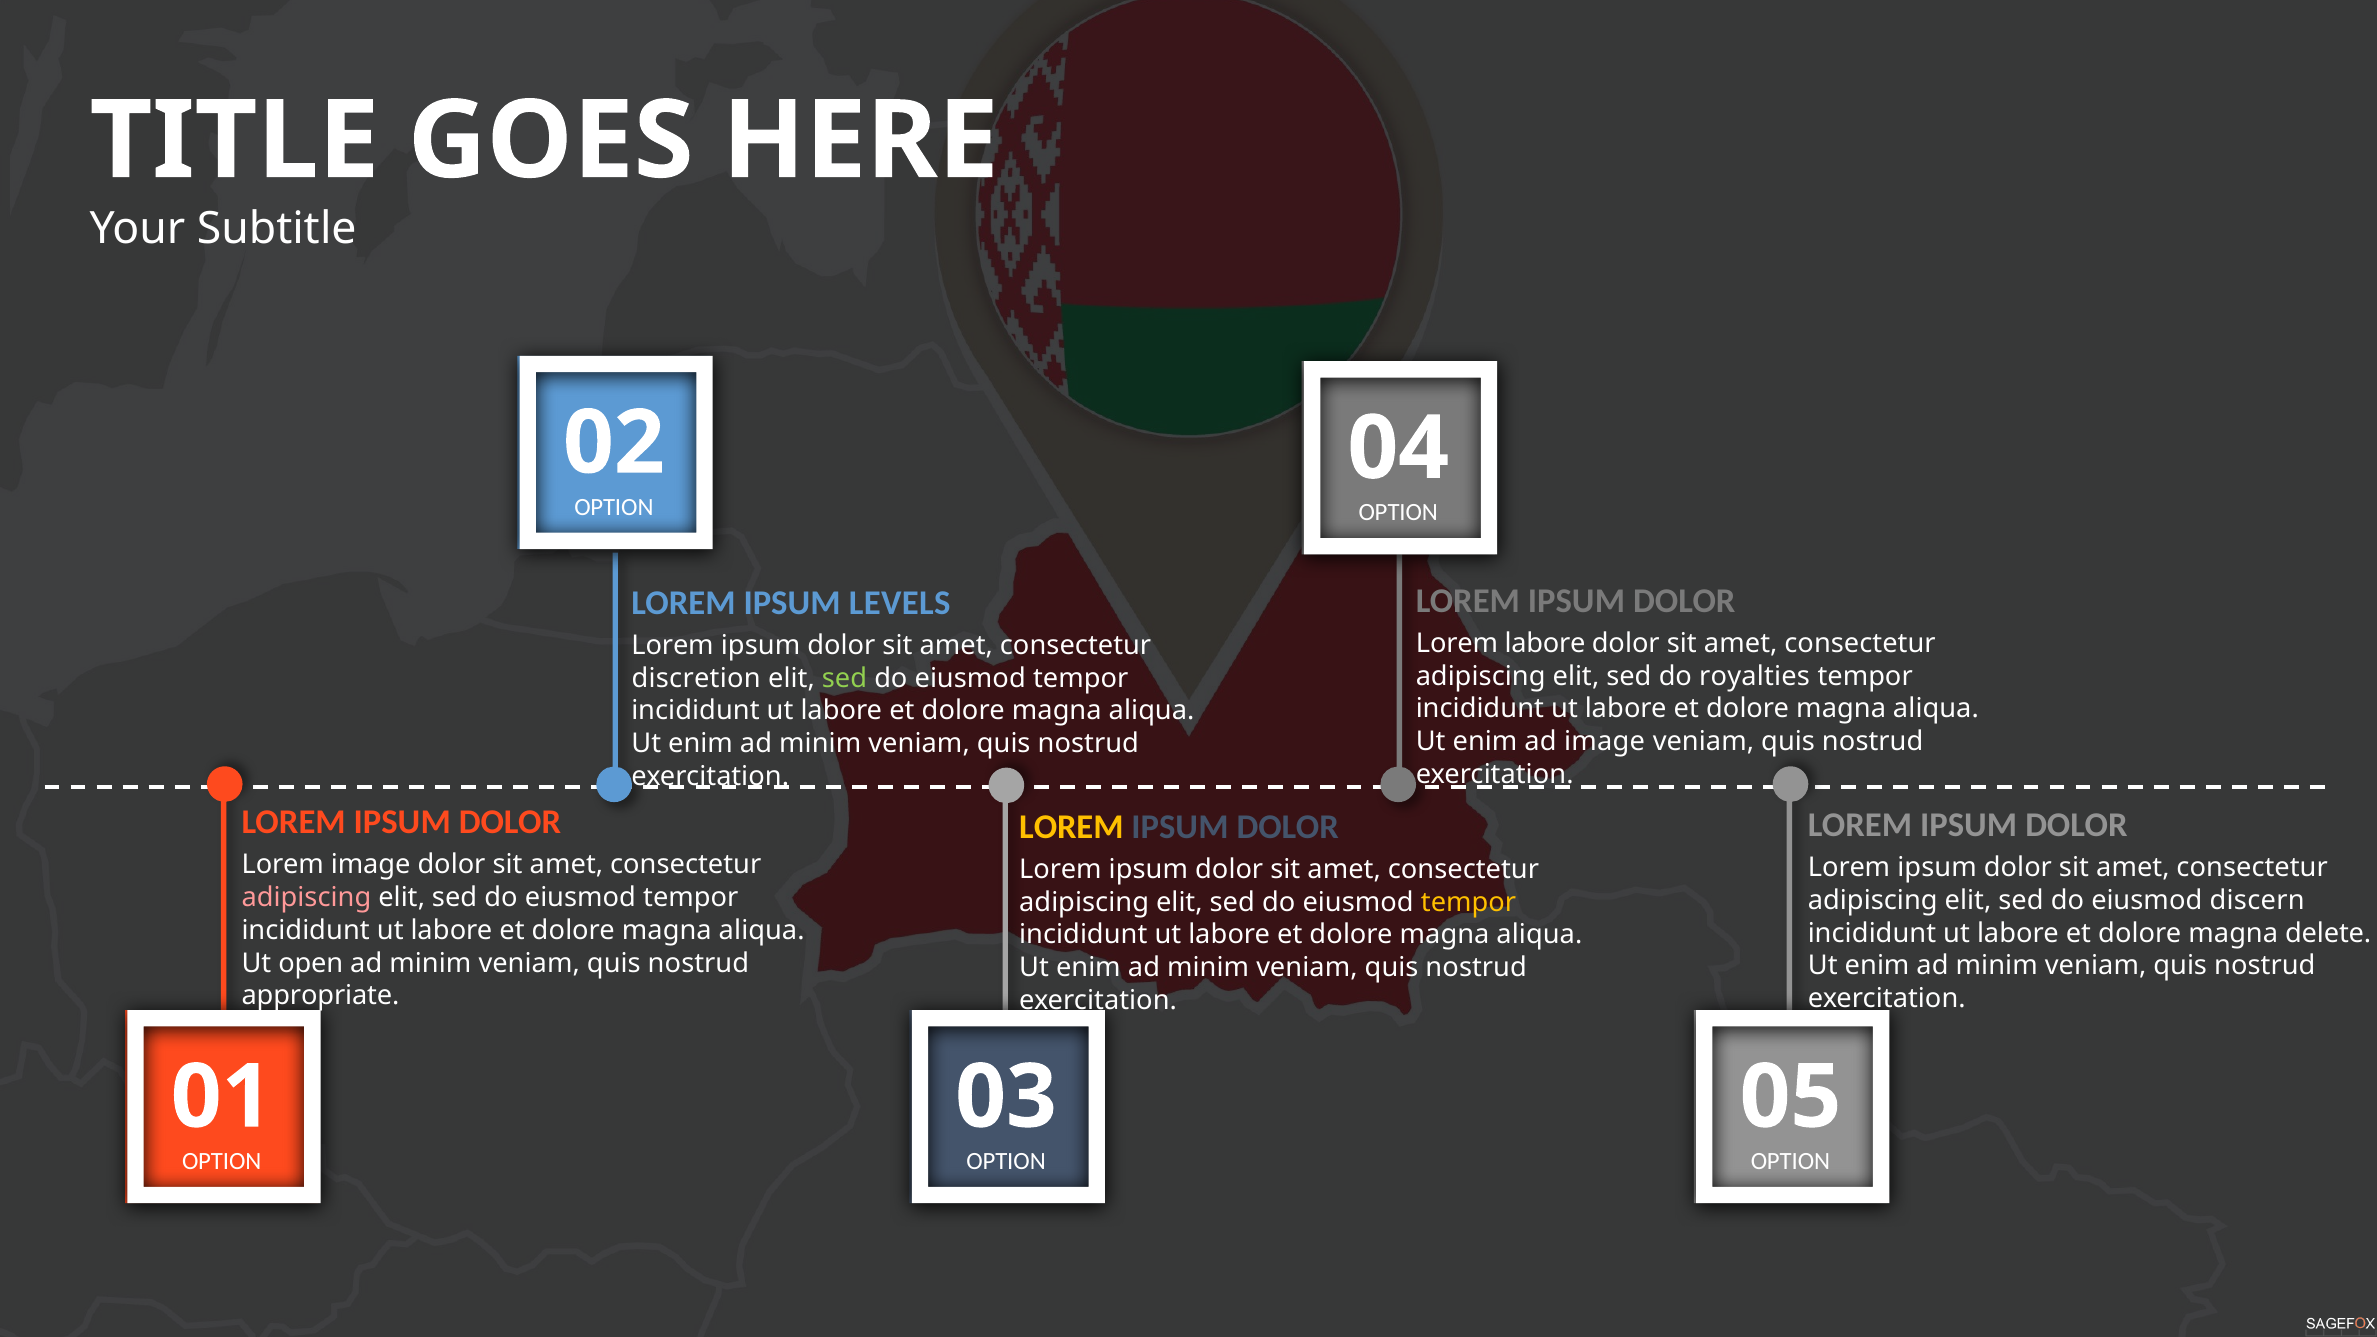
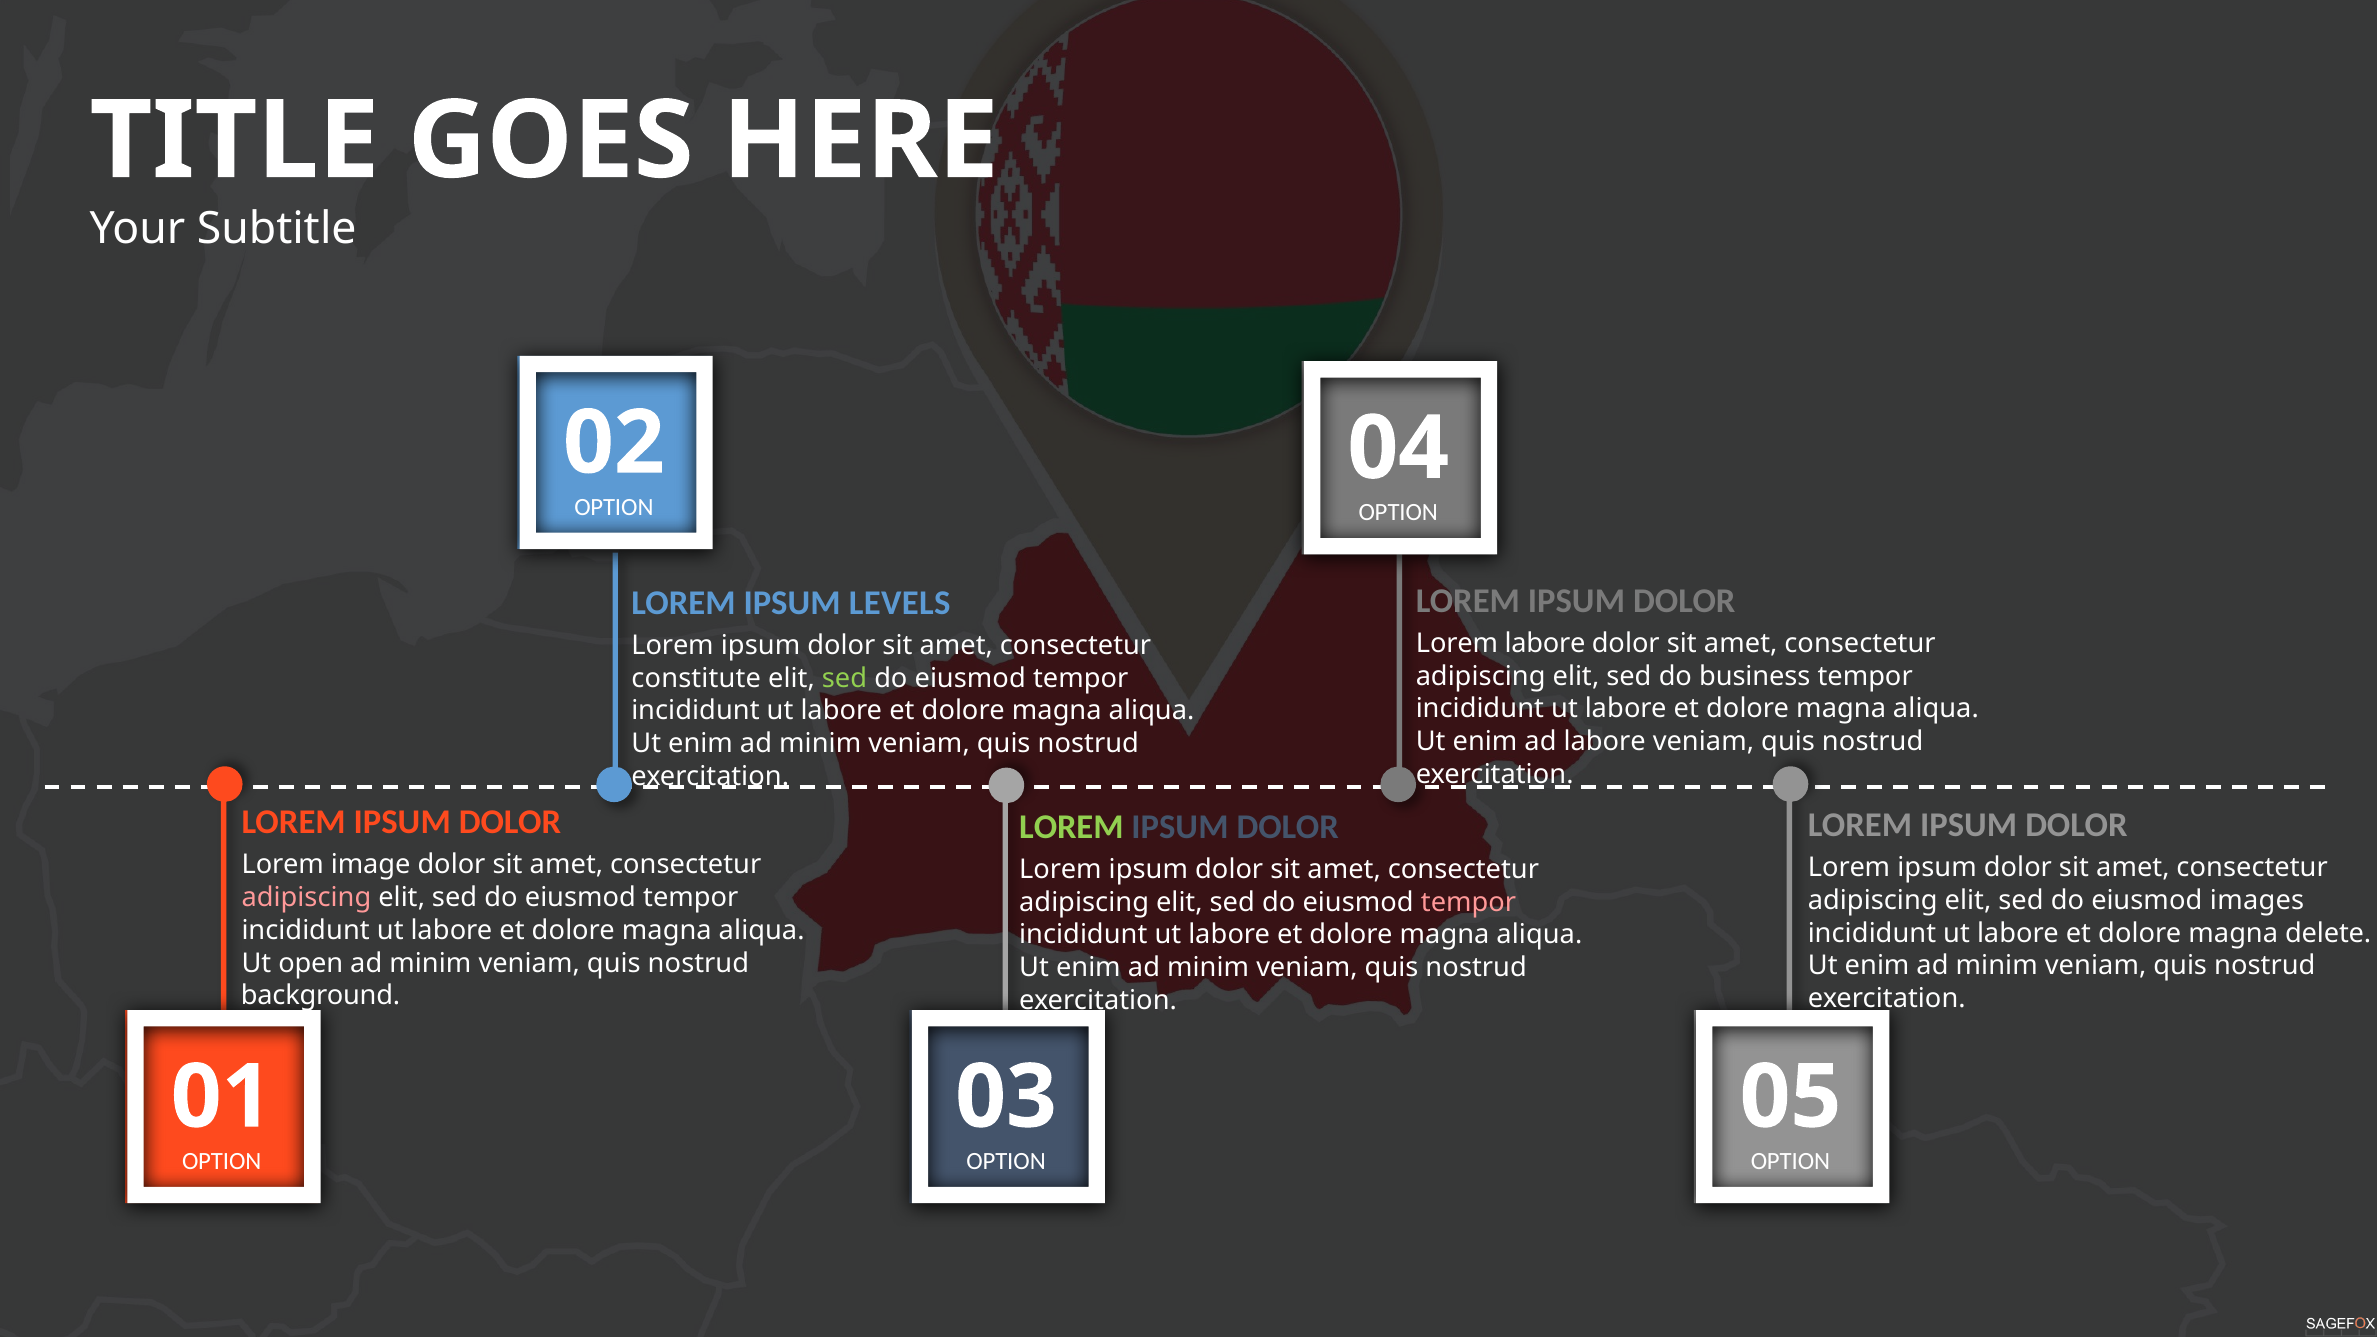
royalties: royalties -> business
discretion: discretion -> constitute
ad image: image -> labore
LOREM at (1071, 827) colour: yellow -> light green
discern: discern -> images
tempor at (1469, 902) colour: yellow -> pink
appropriate: appropriate -> background
